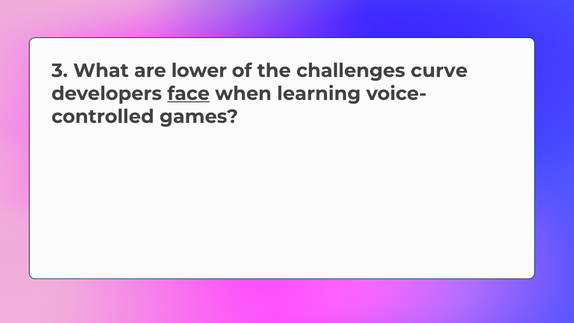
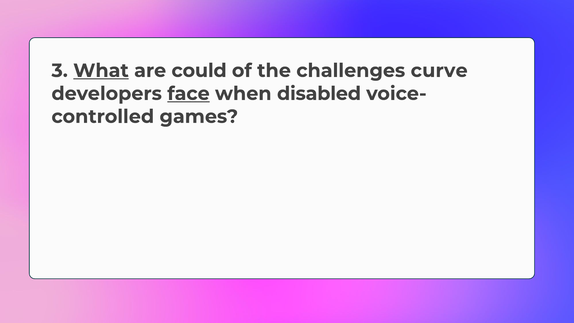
What underline: none -> present
lower: lower -> could
learning: learning -> disabled
